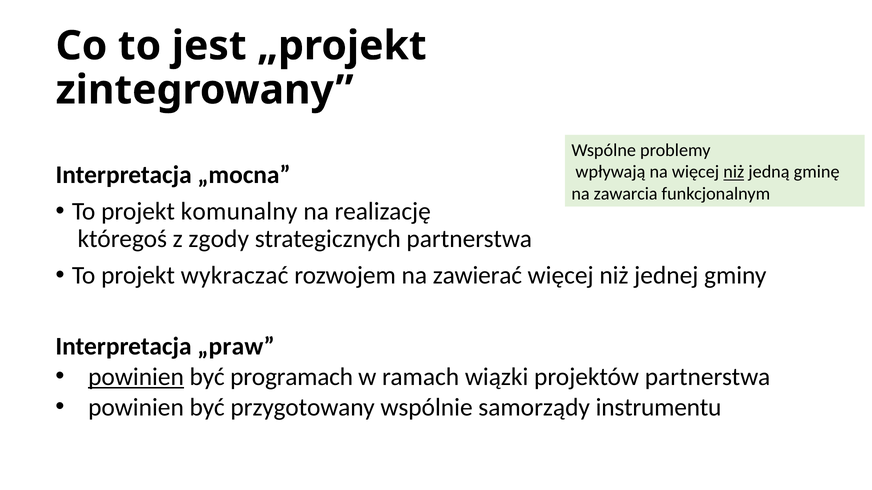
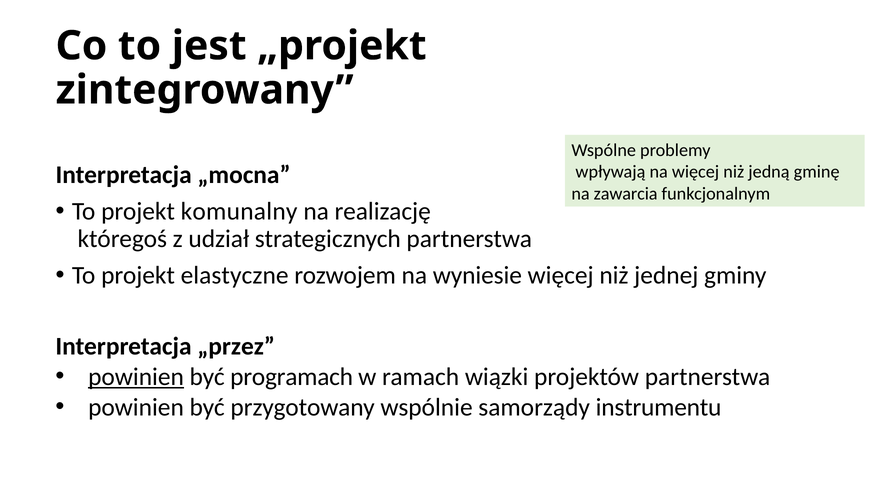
niż at (734, 172) underline: present -> none
zgody: zgody -> udział
wykraczać: wykraczać -> elastyczne
zawierać: zawierać -> wyniesie
„praw: „praw -> „przez
